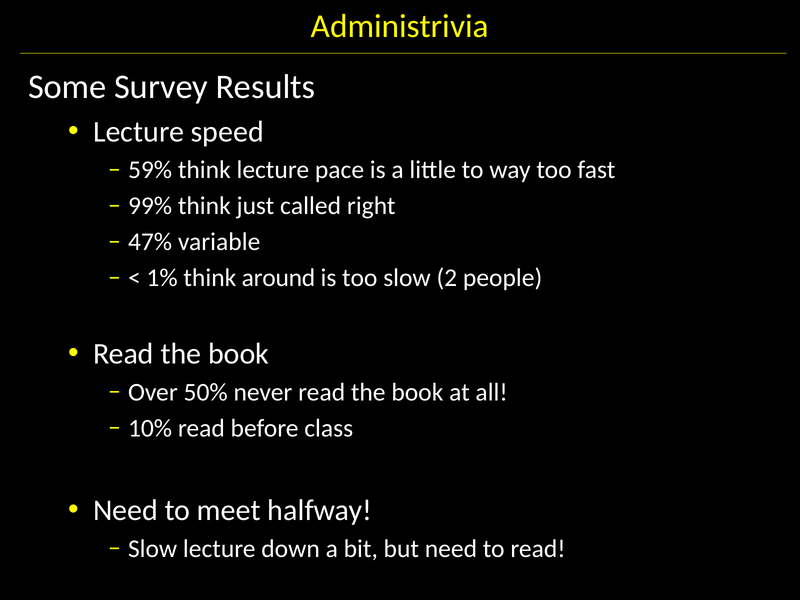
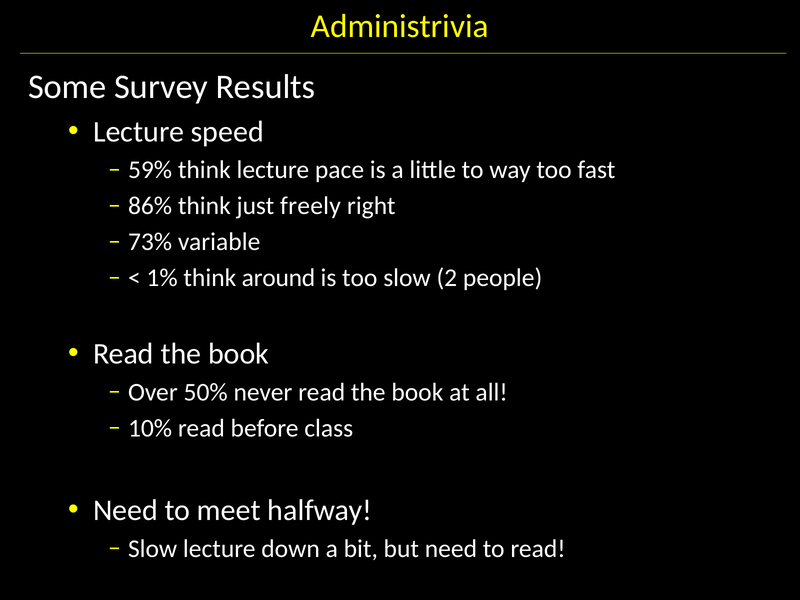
99%: 99% -> 86%
called: called -> freely
47%: 47% -> 73%
